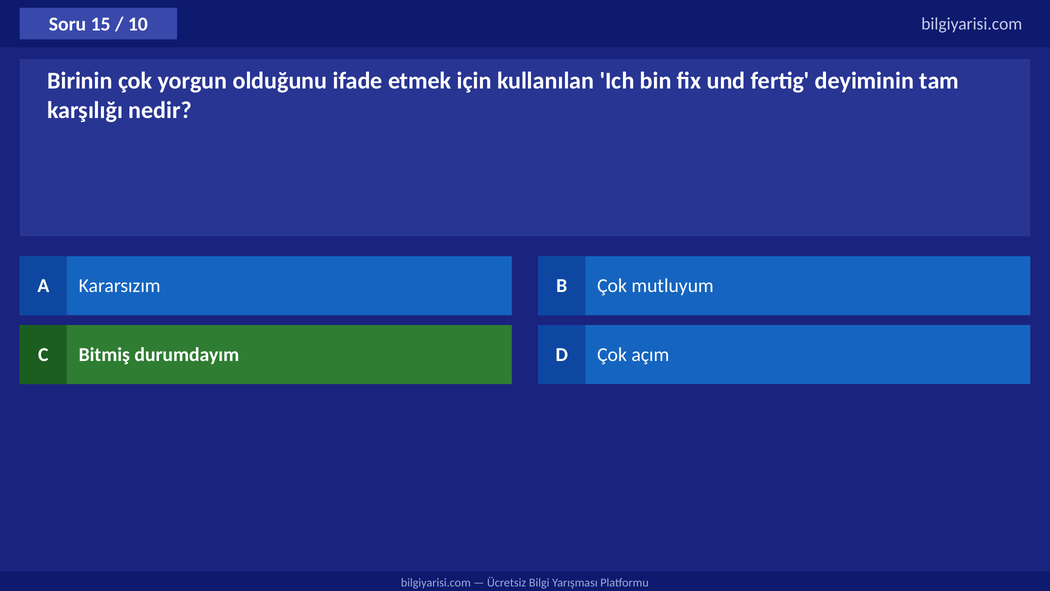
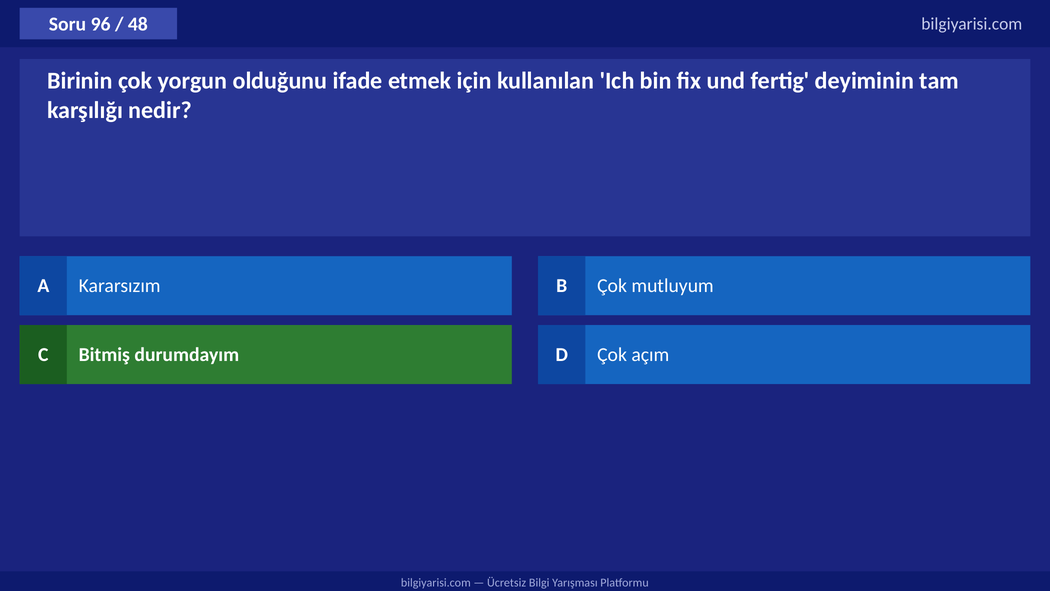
15: 15 -> 96
10: 10 -> 48
